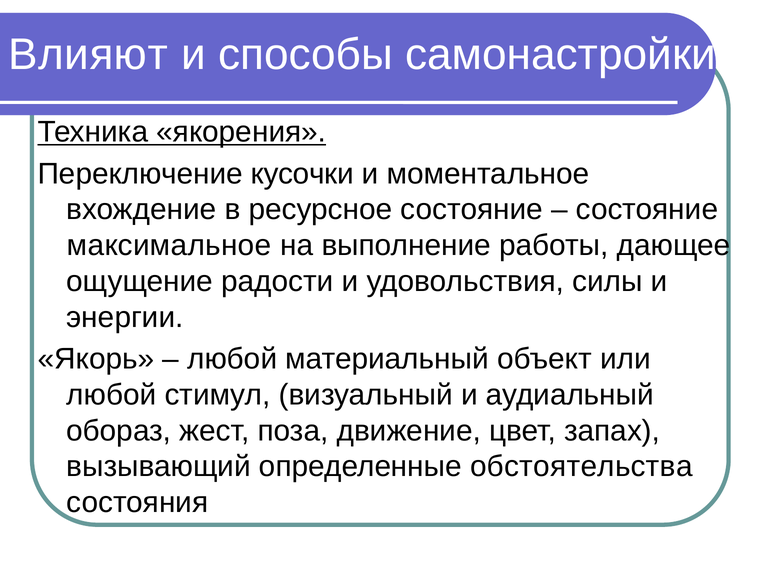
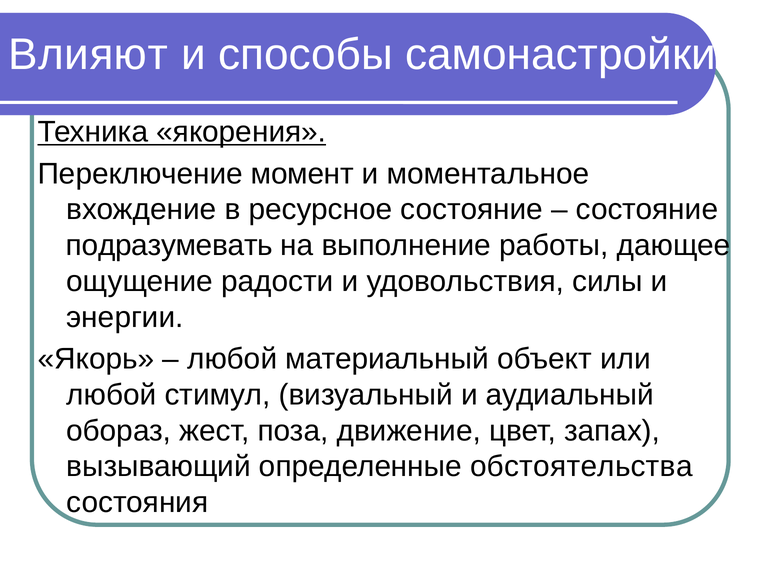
кусочки: кусочки -> момент
максимальное: максимальное -> подразумевать
